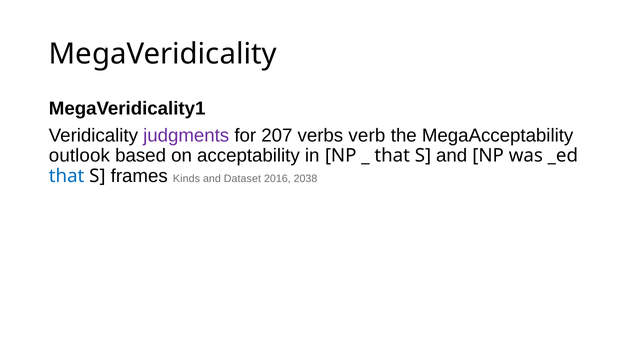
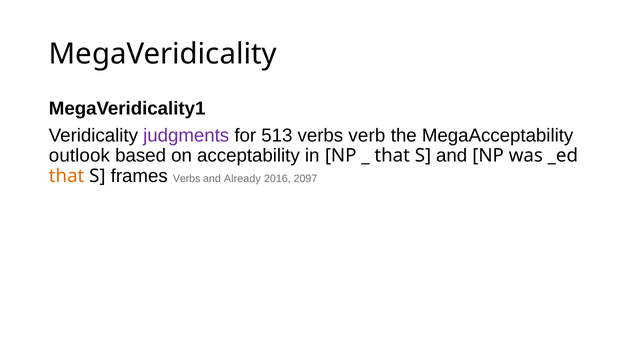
207: 207 -> 513
that at (67, 176) colour: blue -> orange
frames Kinds: Kinds -> Verbs
Dataset: Dataset -> Already
2038: 2038 -> 2097
